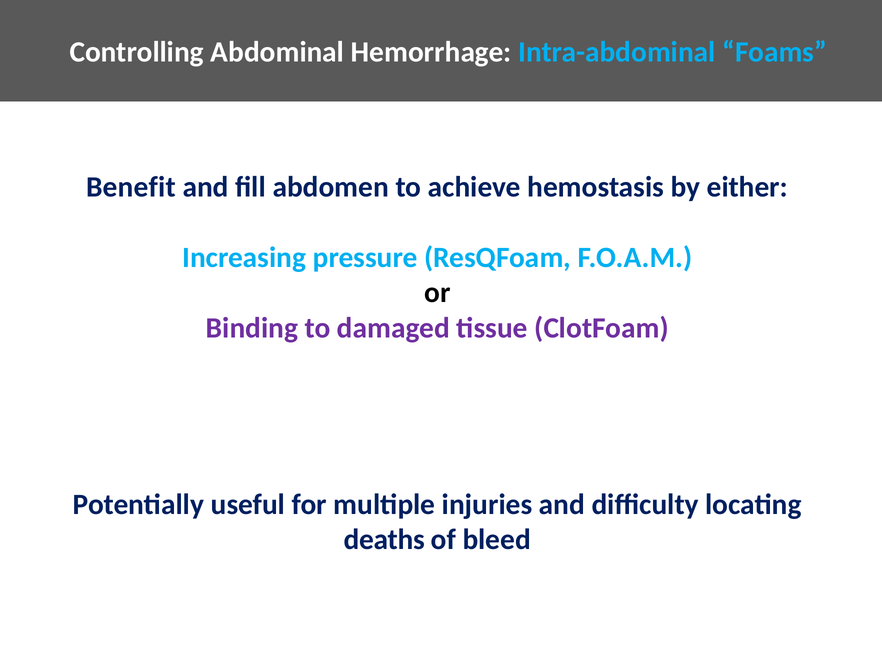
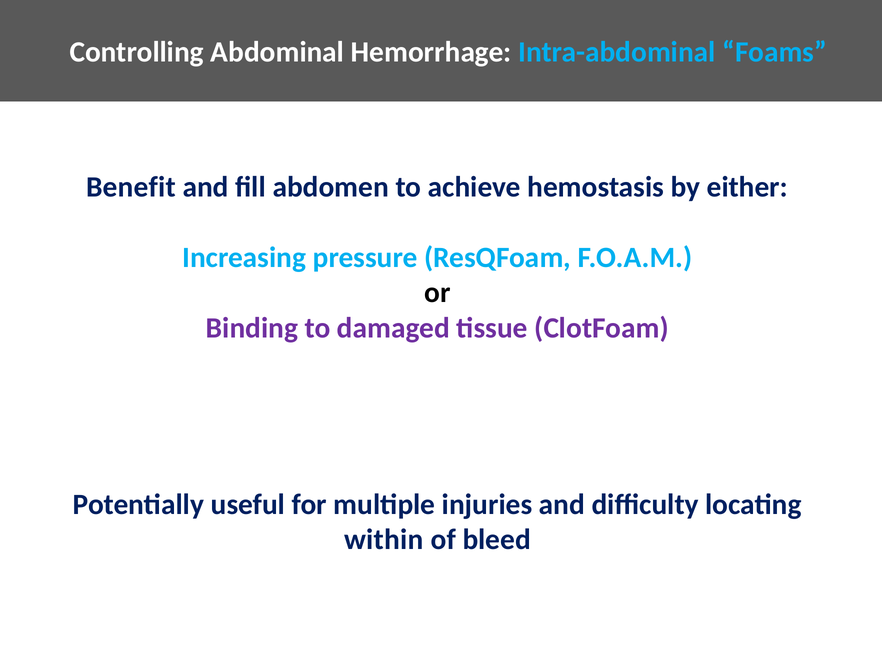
deaths: deaths -> within
